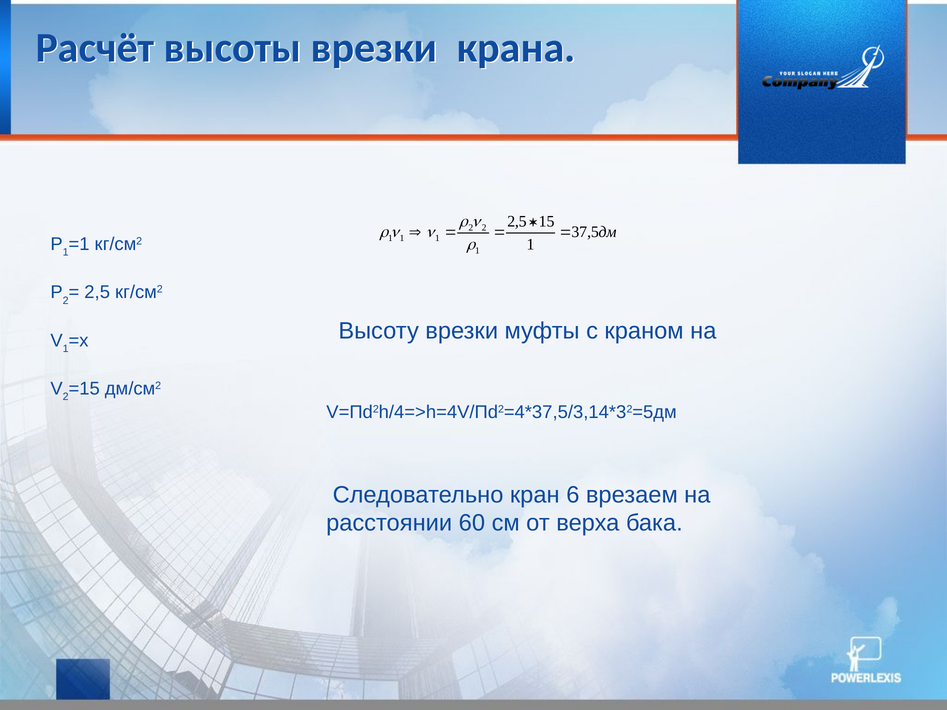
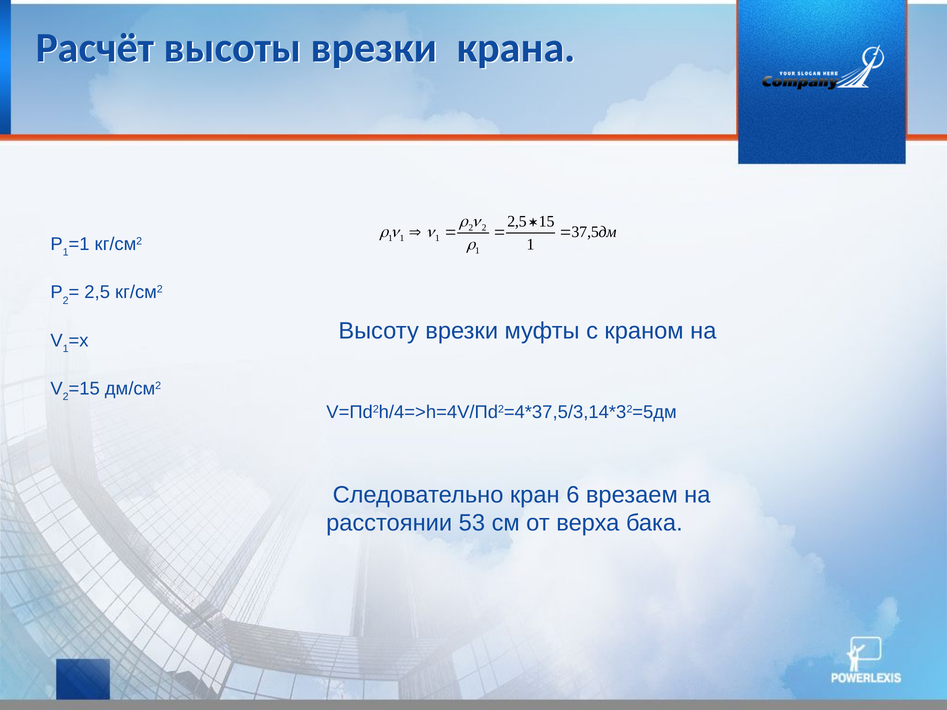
60: 60 -> 53
